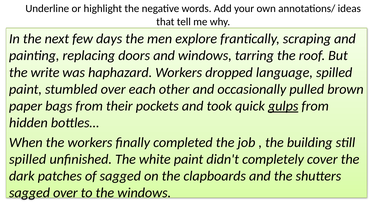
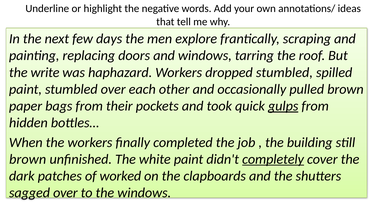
dropped language: language -> stumbled
spilled at (28, 159): spilled -> brown
completely underline: none -> present
of sagged: sagged -> worked
